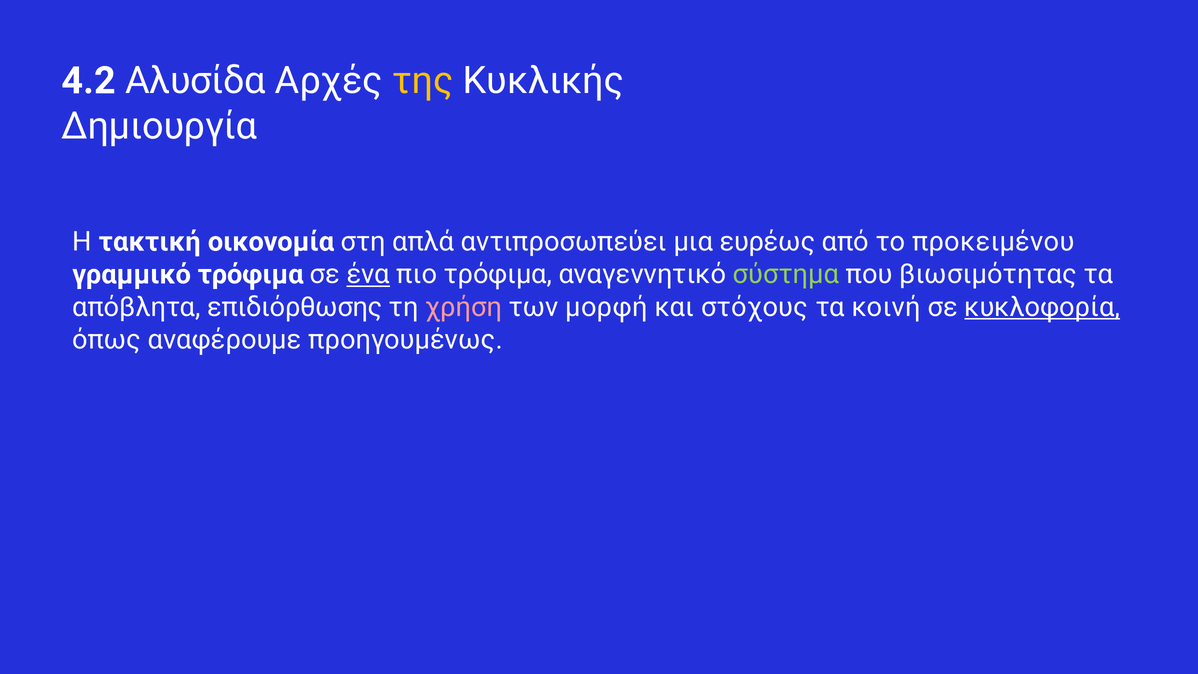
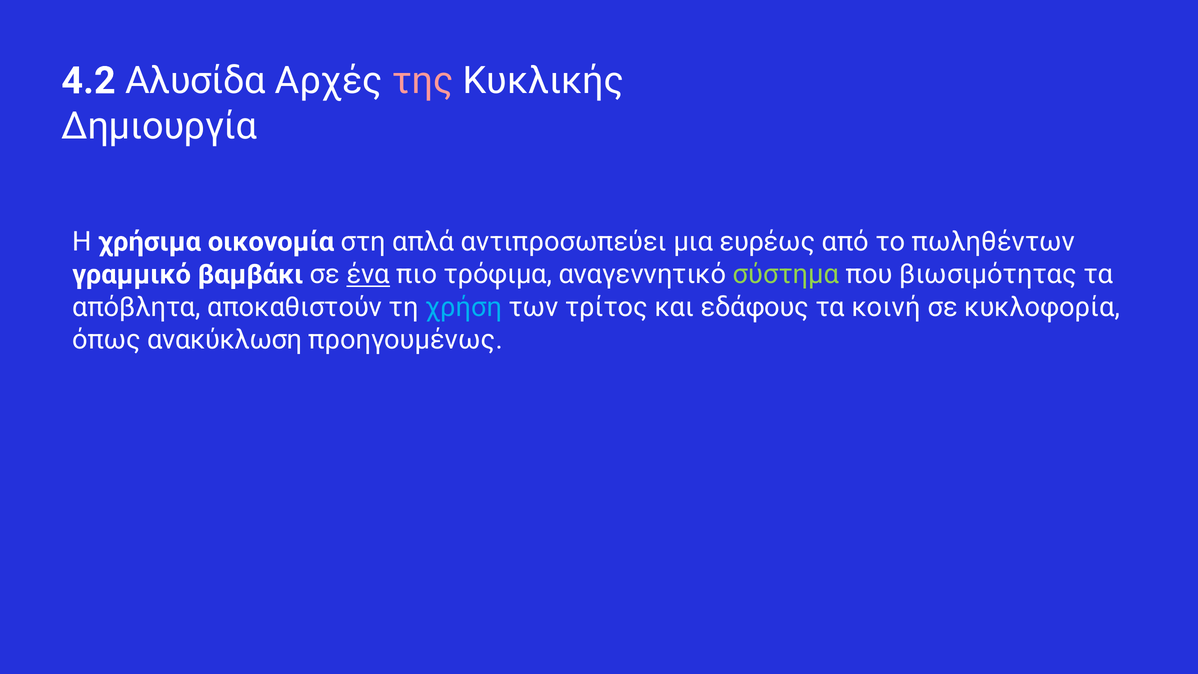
της colour: yellow -> pink
τακτική: τακτική -> χρήσιμα
προκειμένου: προκειμένου -> πωληθέντων
γραμμικό τρόφιμα: τρόφιμα -> βαμβάκι
επιδιόρθωσης: επιδιόρθωσης -> αποκαθιστούν
χρήση colour: pink -> light blue
μορφή: μορφή -> τρίτος
στόχους: στόχους -> εδάφους
κυκλοφορία underline: present -> none
αναφέρουμε: αναφέρουμε -> ανακύκλωση
